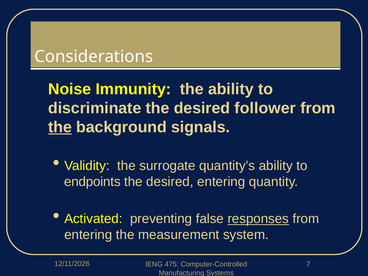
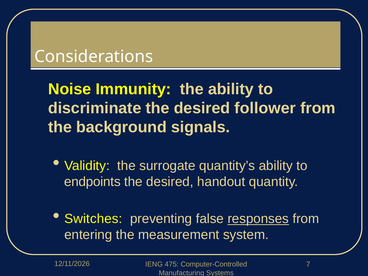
the at (60, 127) underline: present -> none
desired entering: entering -> handout
Activated: Activated -> Switches
